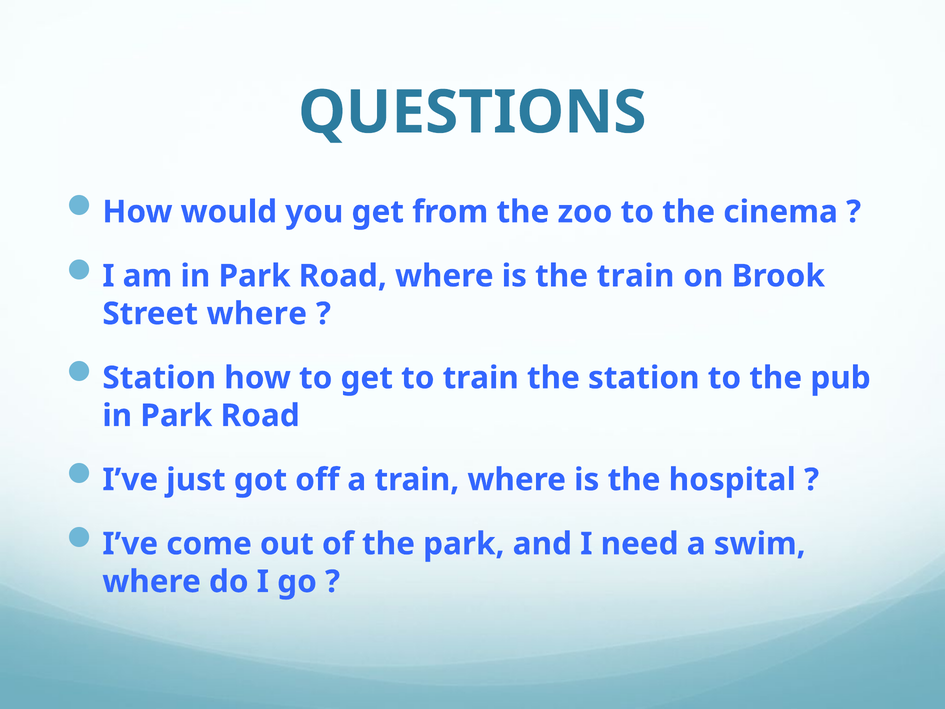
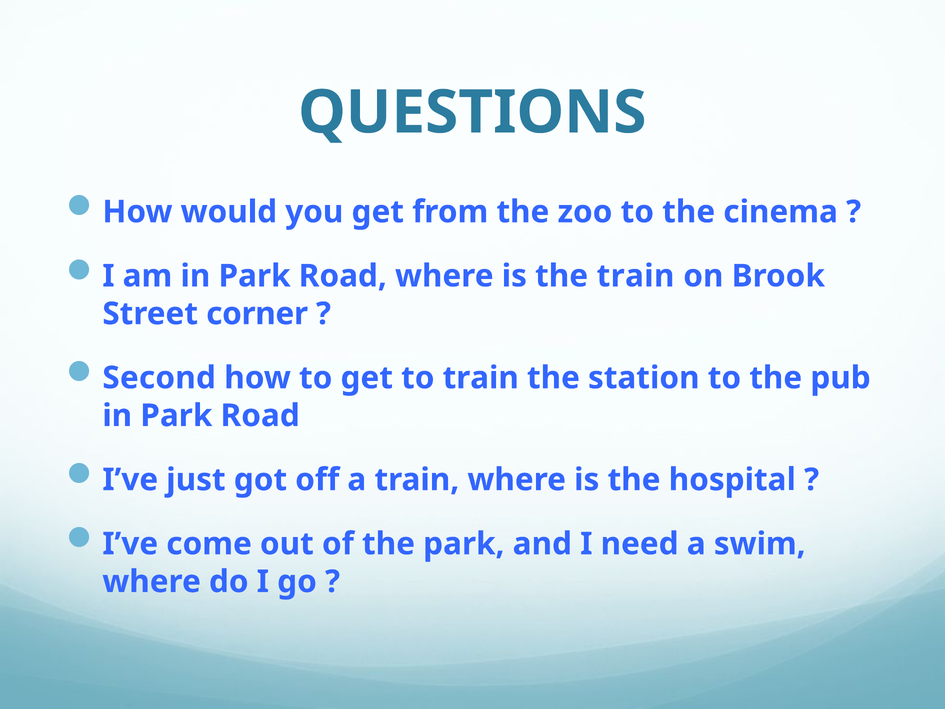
Street where: where -> corner
Station at (159, 378): Station -> Second
